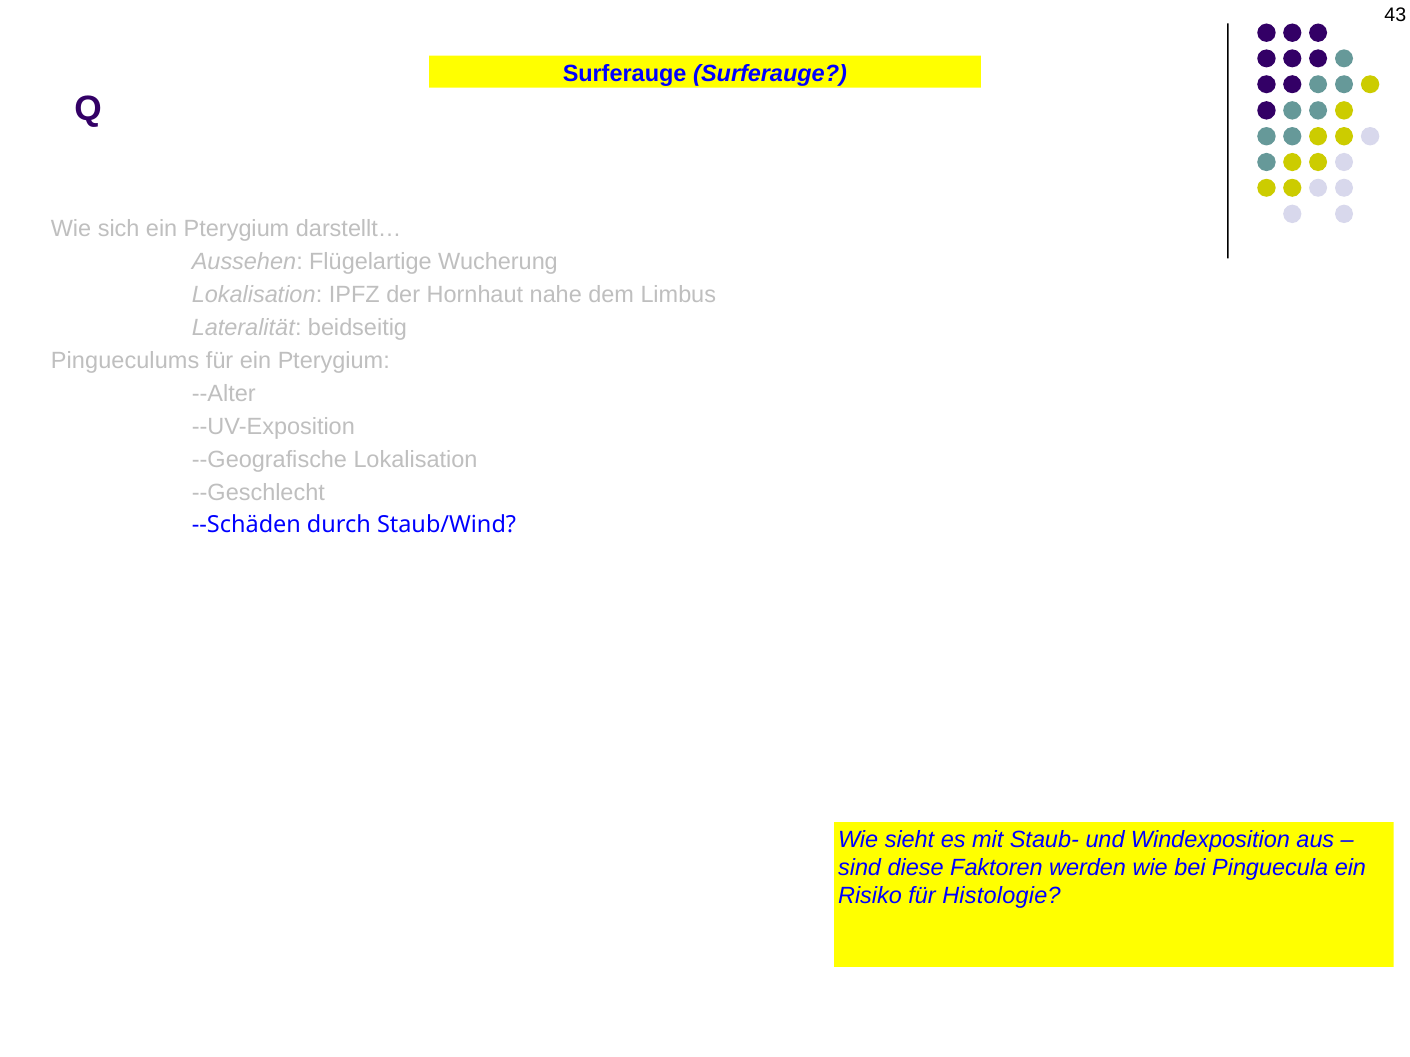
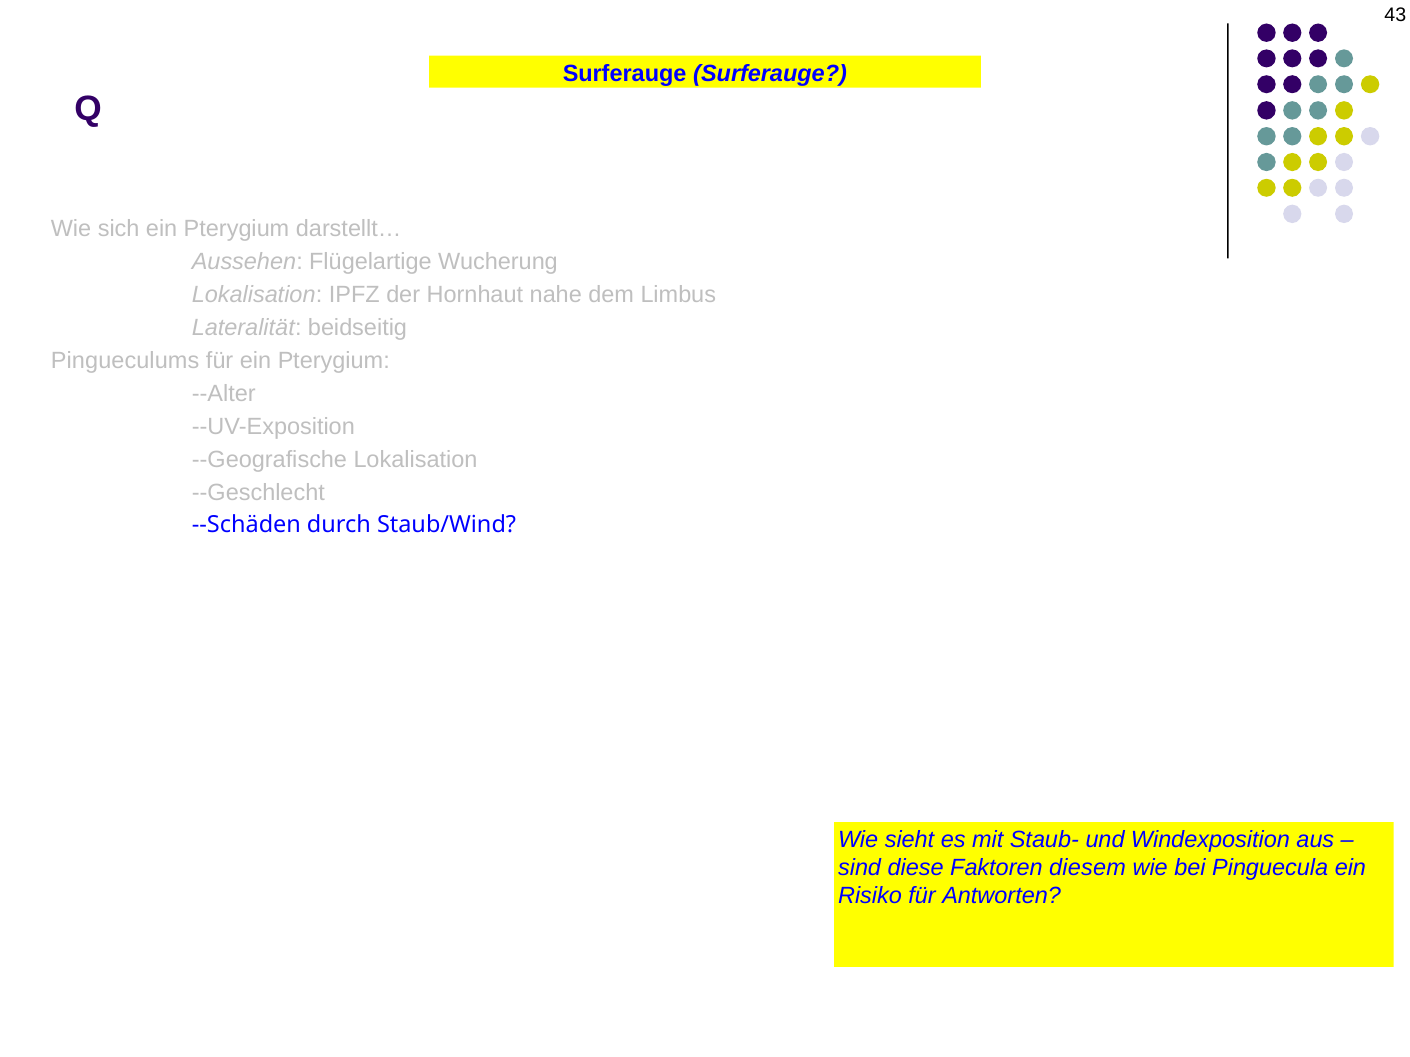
werden: werden -> diesem
Histologie: Histologie -> Antworten
